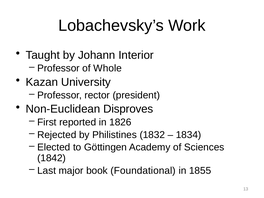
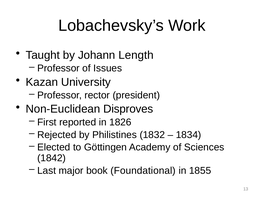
Interior: Interior -> Length
Whole: Whole -> Issues
